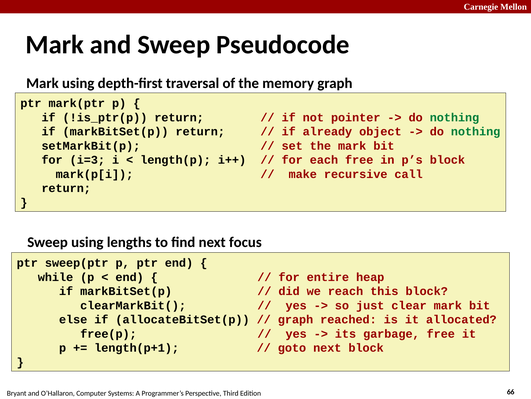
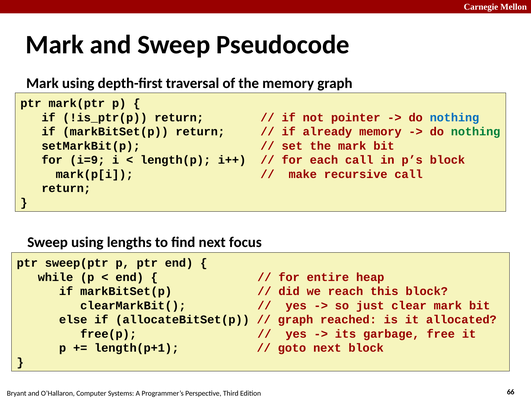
nothing at (454, 117) colour: green -> blue
already object: object -> memory
i=3: i=3 -> i=9
each free: free -> call
